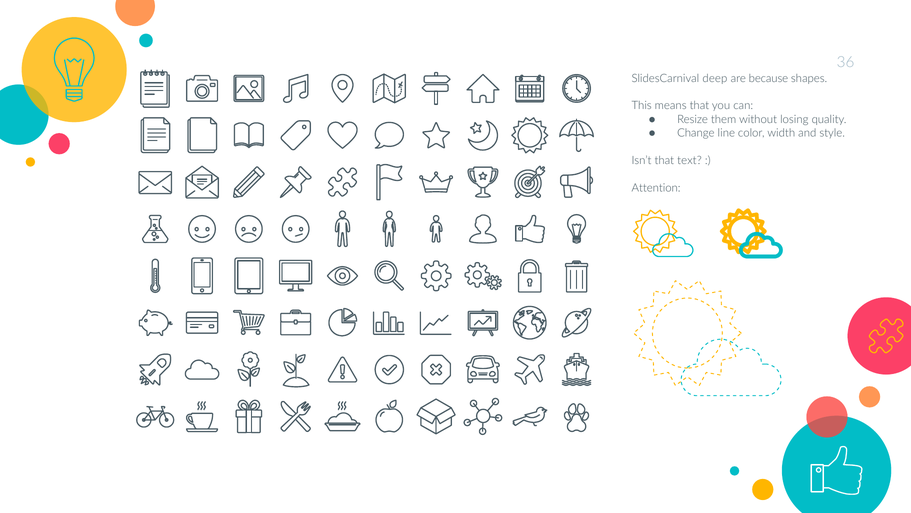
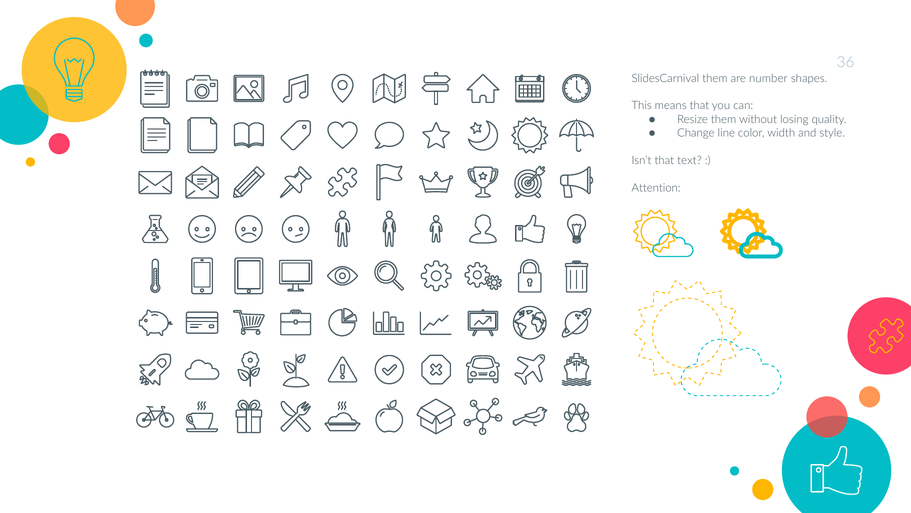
SlidesCarnival deep: deep -> them
because: because -> number
